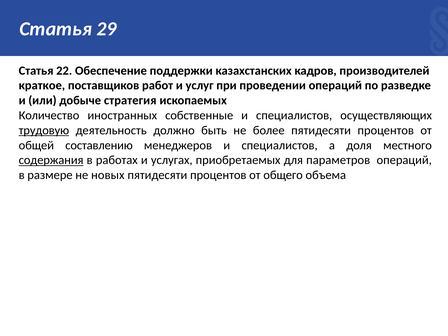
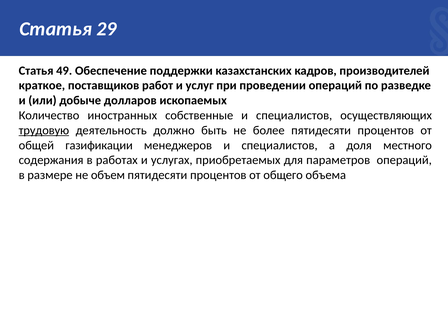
22: 22 -> 49
стратегия: стратегия -> долларов
составлению: составлению -> газификации
содержания underline: present -> none
новых: новых -> объем
